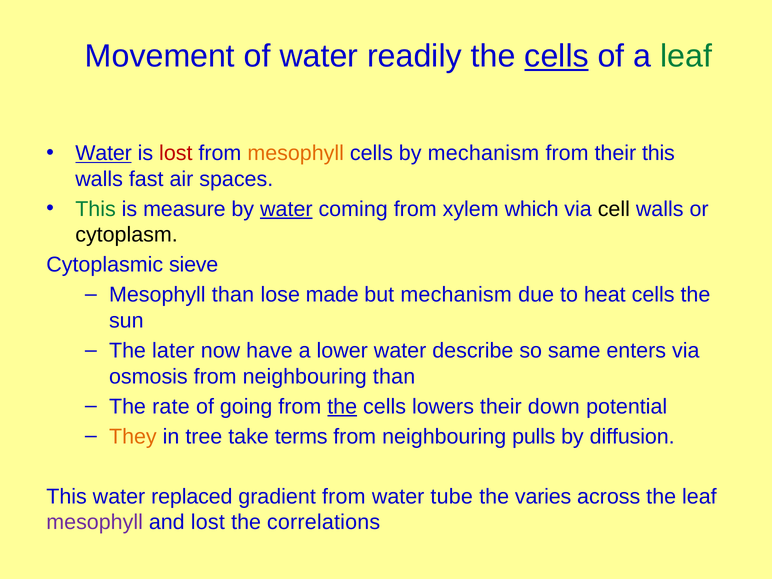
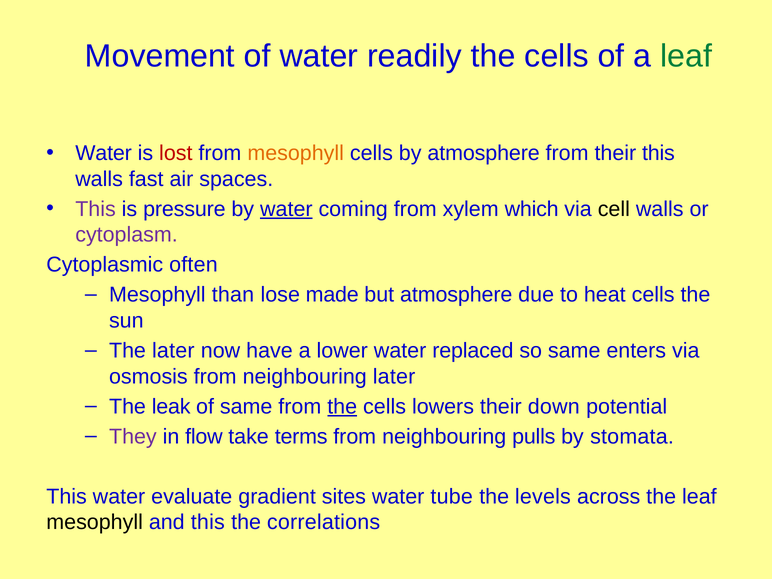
cells at (557, 56) underline: present -> none
Water at (104, 153) underline: present -> none
by mechanism: mechanism -> atmosphere
This at (96, 209) colour: green -> purple
measure: measure -> pressure
cytoplasm colour: black -> purple
sieve: sieve -> often
but mechanism: mechanism -> atmosphere
describe: describe -> replaced
neighbouring than: than -> later
rate: rate -> leak
of going: going -> same
They colour: orange -> purple
tree: tree -> flow
diffusion: diffusion -> stomata
replaced: replaced -> evaluate
gradient from: from -> sites
varies: varies -> levels
mesophyll at (95, 522) colour: purple -> black
and lost: lost -> this
